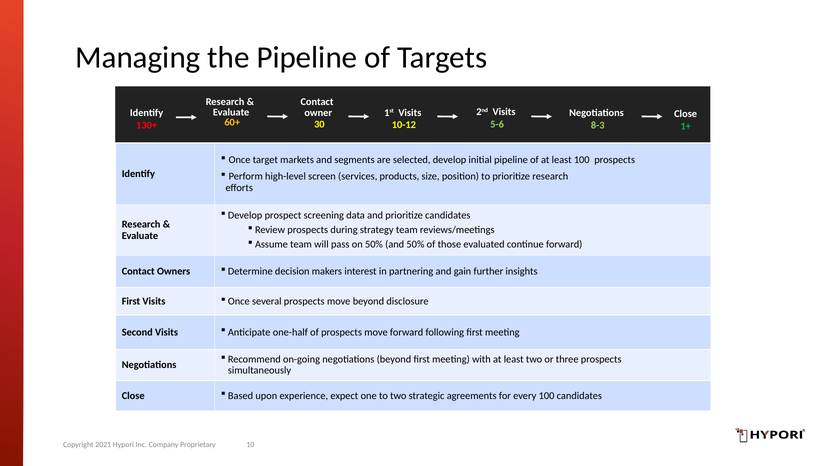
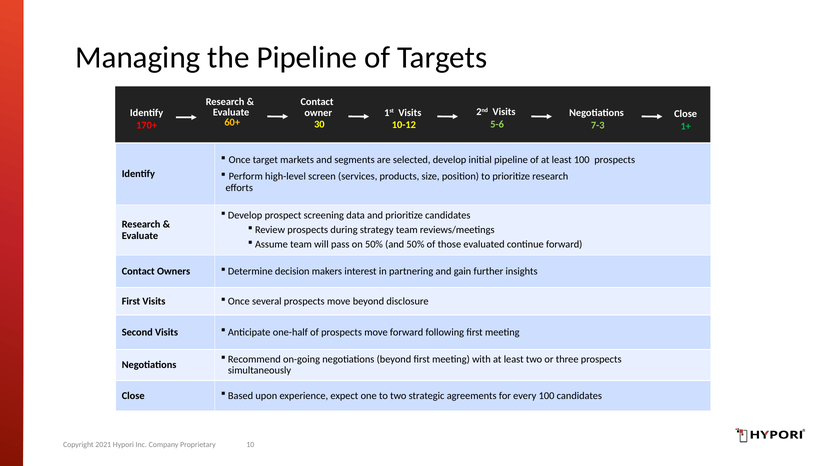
130+: 130+ -> 170+
8-3: 8-3 -> 7-3
